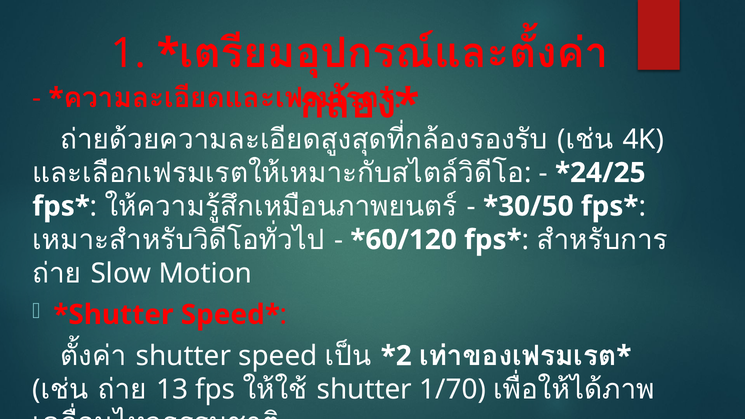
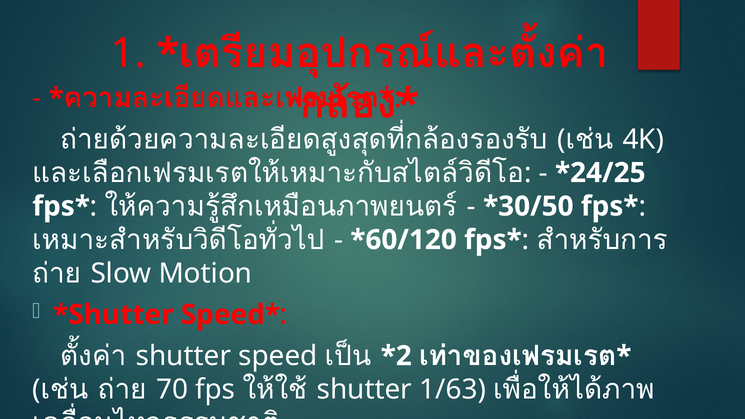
13: 13 -> 70
1/70: 1/70 -> 1/63
